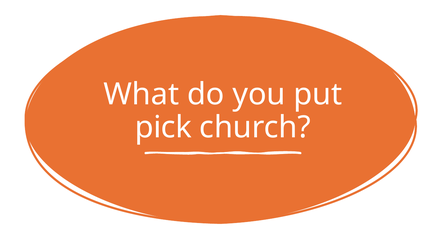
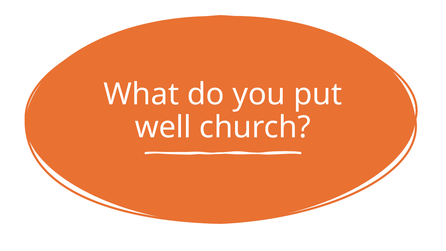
pick: pick -> well
